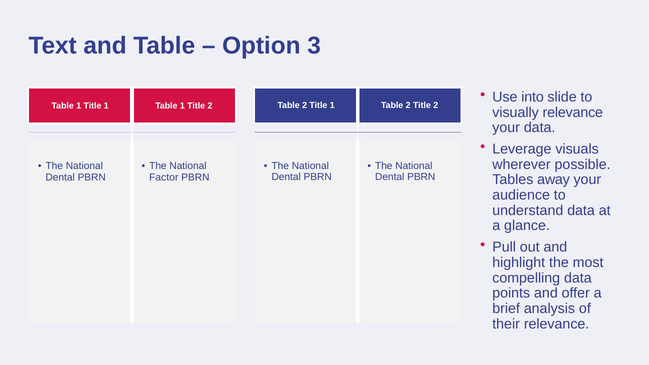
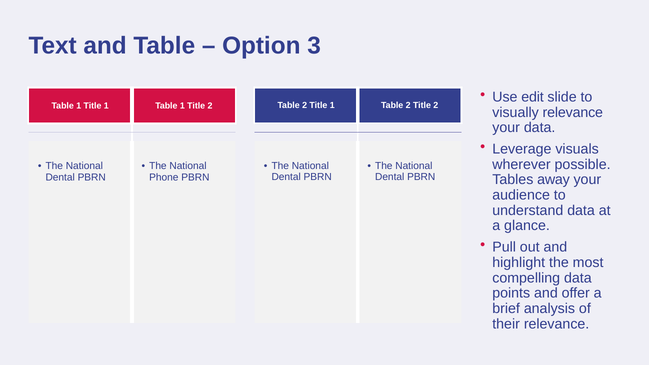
into: into -> edit
Factor: Factor -> Phone
